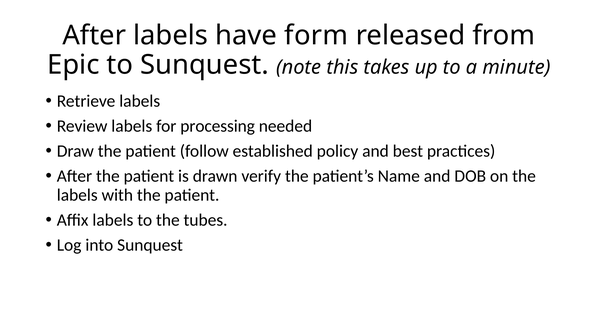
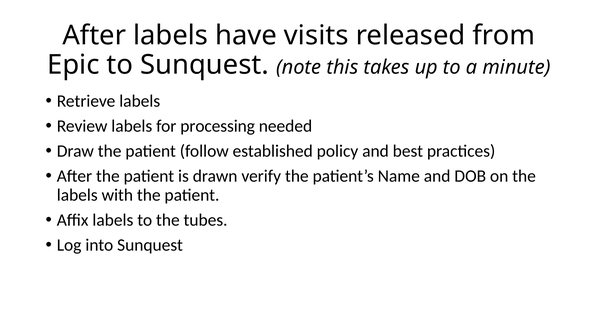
form: form -> visits
